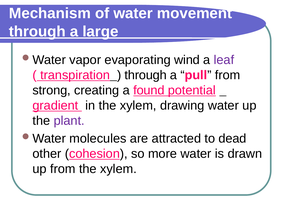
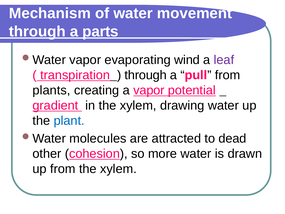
large: large -> parts
strong: strong -> plants
a found: found -> vapor
plant colour: purple -> blue
